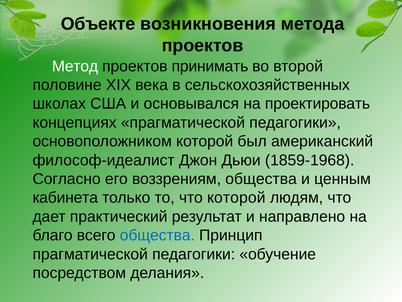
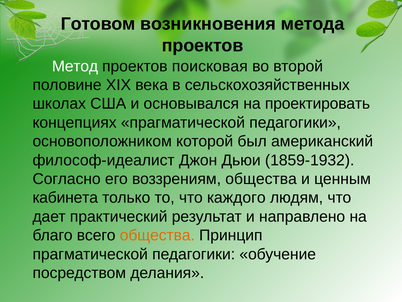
Объекте: Объекте -> Готовом
принимать: принимать -> поисковая
1859-1968: 1859-1968 -> 1859-1932
что которой: которой -> каждого
общества at (157, 235) colour: blue -> orange
